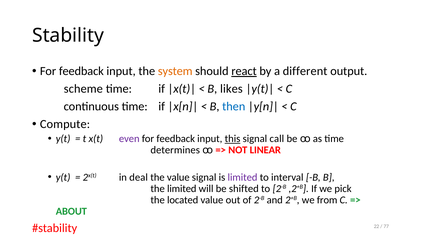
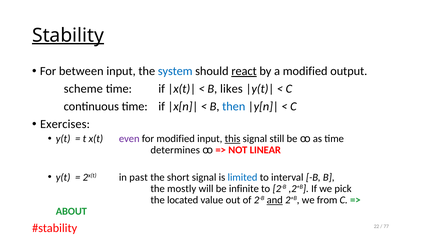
Stability underline: none -> present
feedback at (81, 71): feedback -> between
system colour: orange -> blue
a different: different -> modified
Compute: Compute -> Exercises
feedback at (176, 139): feedback -> modified
call: call -> still
deal: deal -> past
the value: value -> short
limited at (243, 177) colour: purple -> blue
the limited: limited -> mostly
shifted: shifted -> infinite
and underline: none -> present
